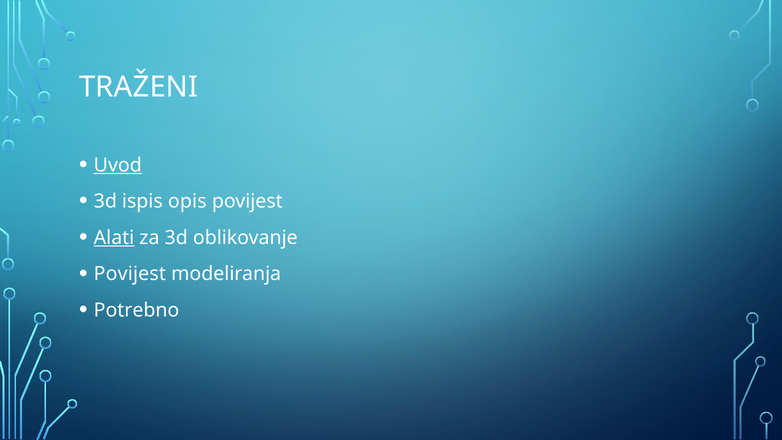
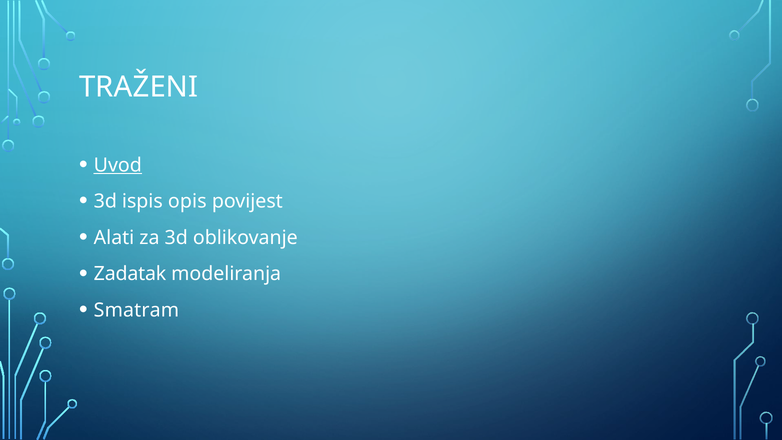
Alati underline: present -> none
Povijest at (130, 274): Povijest -> Zadatak
Potrebno: Potrebno -> Smatram
